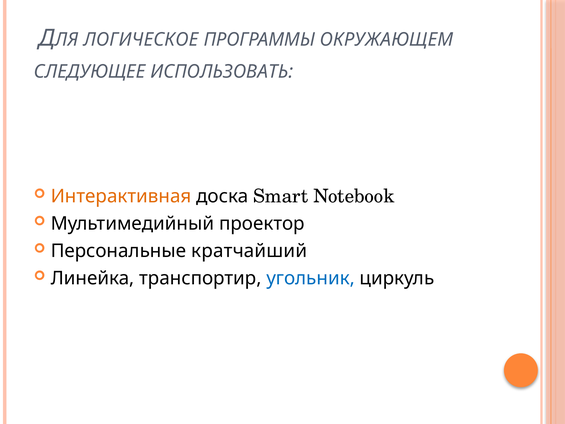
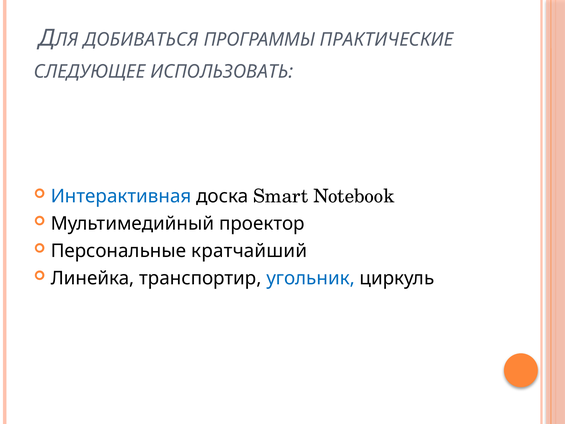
ЛОГИЧЕСКОЕ: ЛОГИЧЕСКОЕ -> ДОБИВАТЬСЯ
ОКРУЖАЮЩЕМ: ОКРУЖАЮЩЕМ -> ПРАКТИЧЕСКИЕ
Интерактивная colour: orange -> blue
